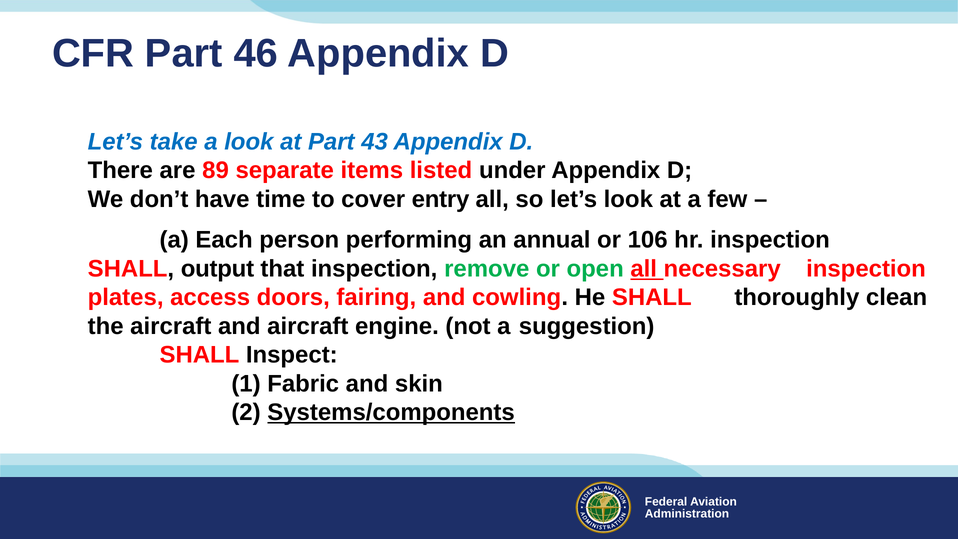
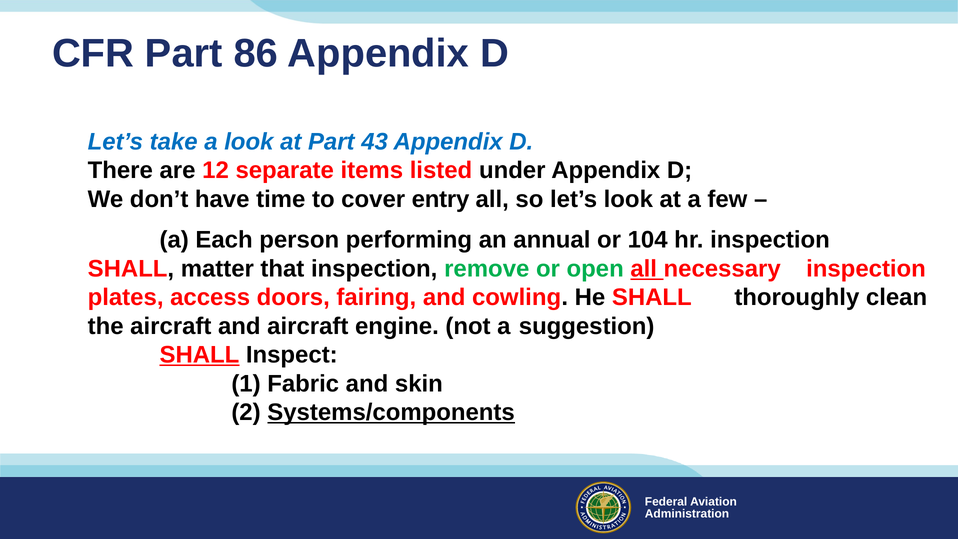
46: 46 -> 86
89: 89 -> 12
106: 106 -> 104
output: output -> matter
SHALL at (199, 355) underline: none -> present
